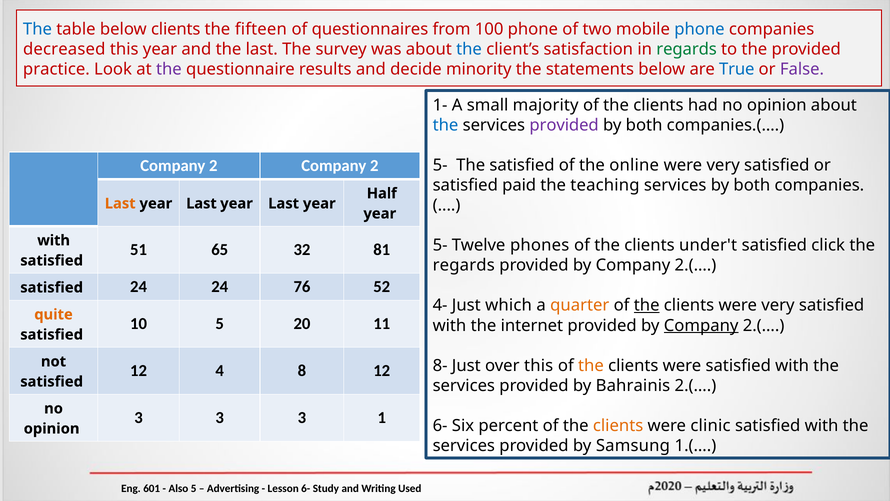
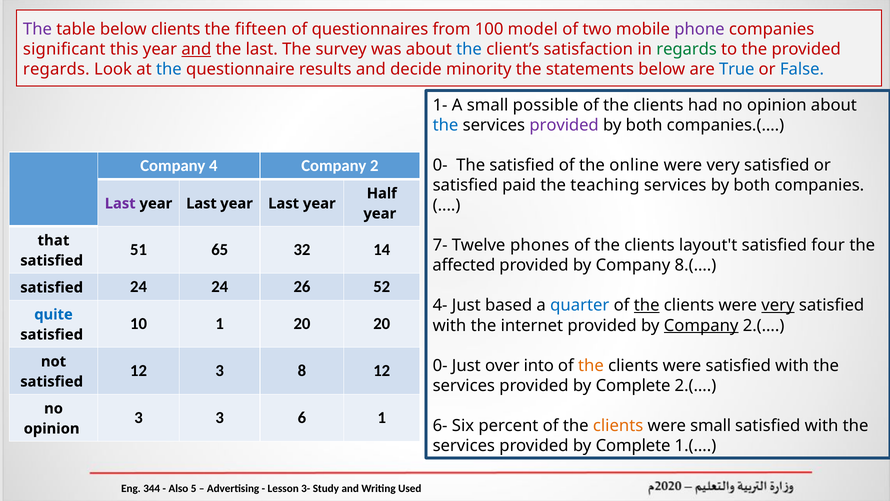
The at (37, 29) colour: blue -> purple
100 phone: phone -> model
phone at (699, 29) colour: blue -> purple
decreased: decreased -> significant
and at (196, 49) underline: none -> present
practice at (56, 69): practice -> regards
the at (169, 69) colour: purple -> blue
False colour: purple -> blue
majority: majority -> possible
2 at (213, 166): 2 -> 4
5- at (440, 165): 5- -> 0-
Last at (120, 203) colour: orange -> purple
with at (54, 240): with -> that
5- at (440, 245): 5- -> 7-
under't: under't -> layout't
click: click -> four
81: 81 -> 14
regards at (464, 265): regards -> affected
2.(… at (695, 265): 2.(… -> 8.(…
76: 76 -> 26
which: which -> based
quarter colour: orange -> blue
very at (778, 305) underline: none -> present
quite colour: orange -> blue
10 5: 5 -> 1
20 11: 11 -> 20
8- at (440, 365): 8- -> 0-
over this: this -> into
12 4: 4 -> 3
Bahrainis at (633, 385): Bahrainis -> Complete
3 3 3: 3 -> 6
were clinic: clinic -> small
Samsung at (633, 445): Samsung -> Complete
601: 601 -> 344
Lesson 6-: 6- -> 3-
